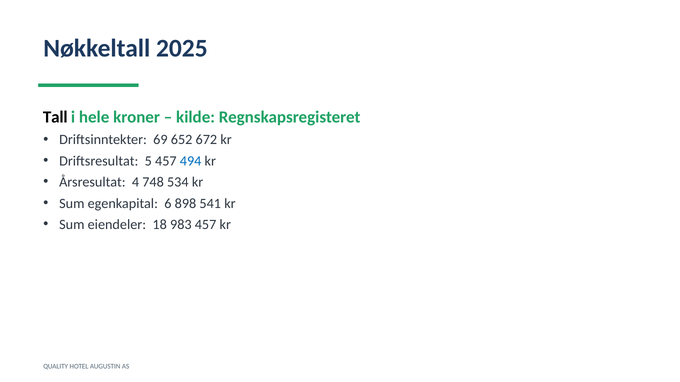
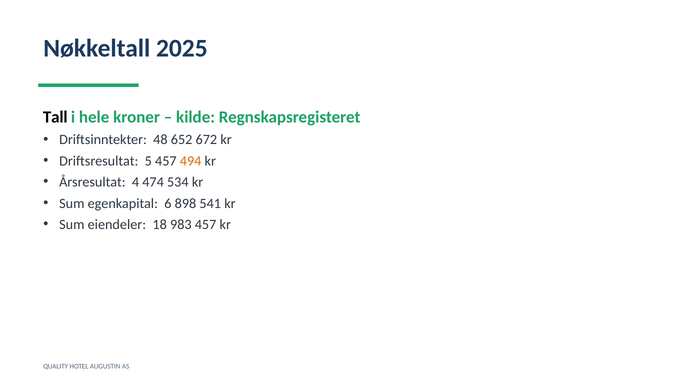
69: 69 -> 48
494 colour: blue -> orange
748: 748 -> 474
